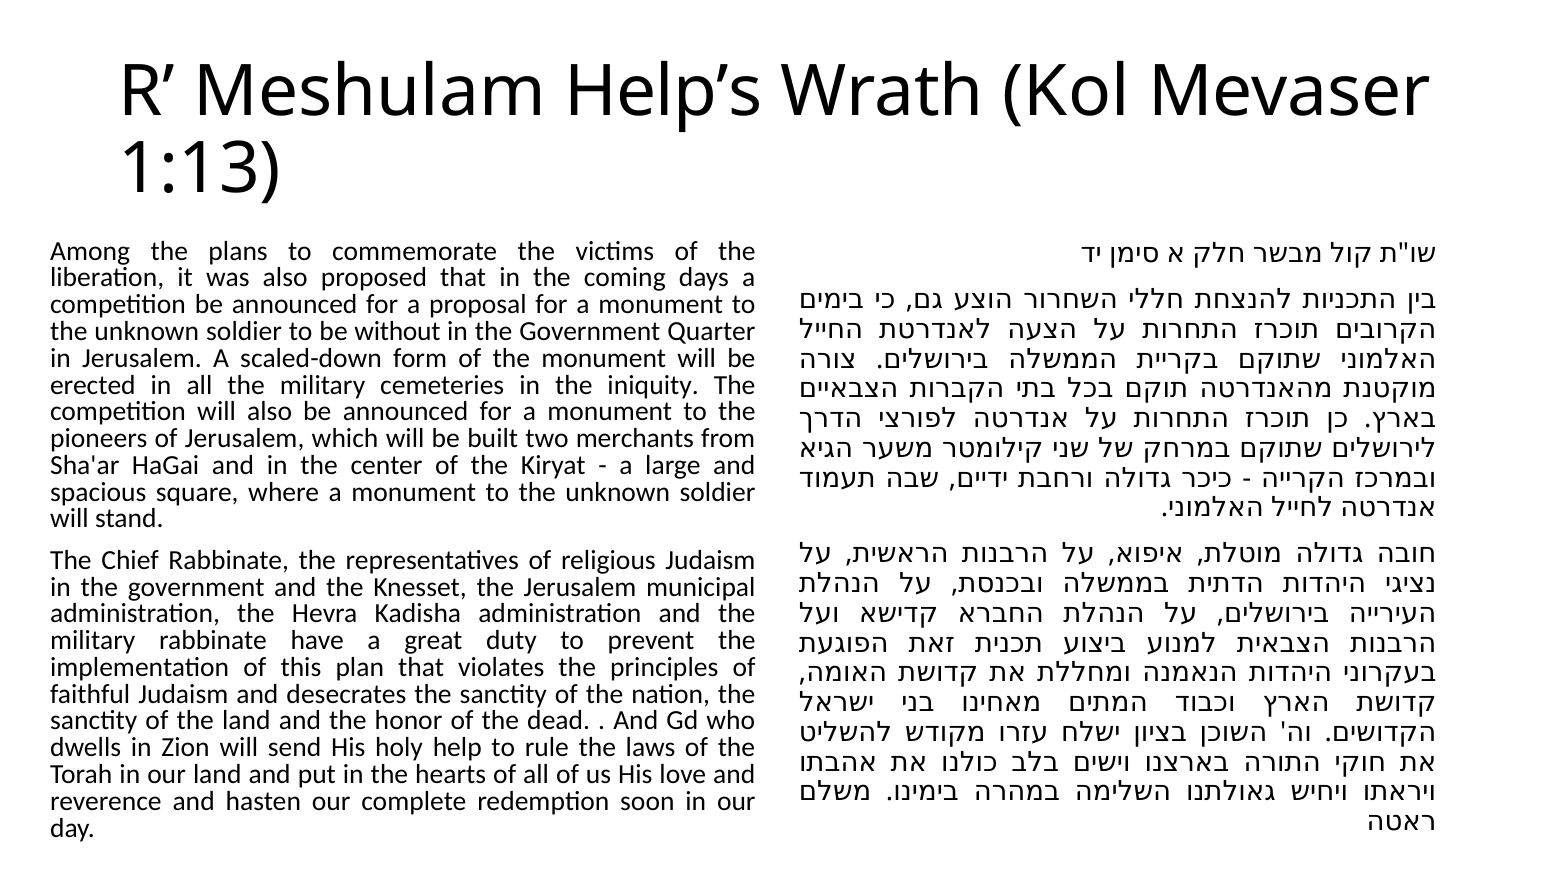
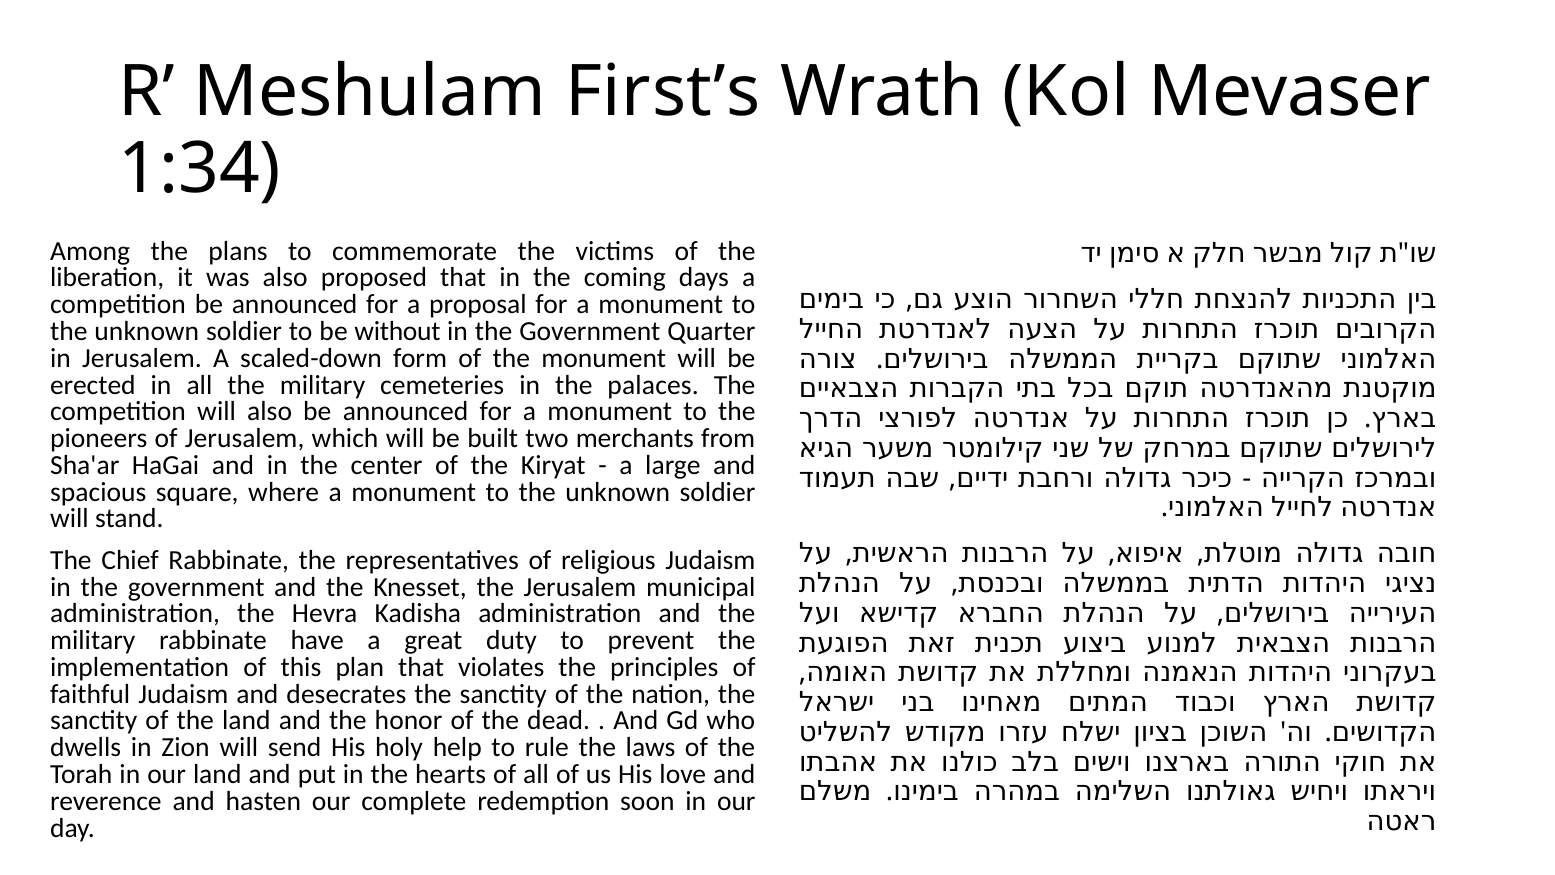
Help’s: Help’s -> First’s
1:13: 1:13 -> 1:34
iniquity: iniquity -> palaces
